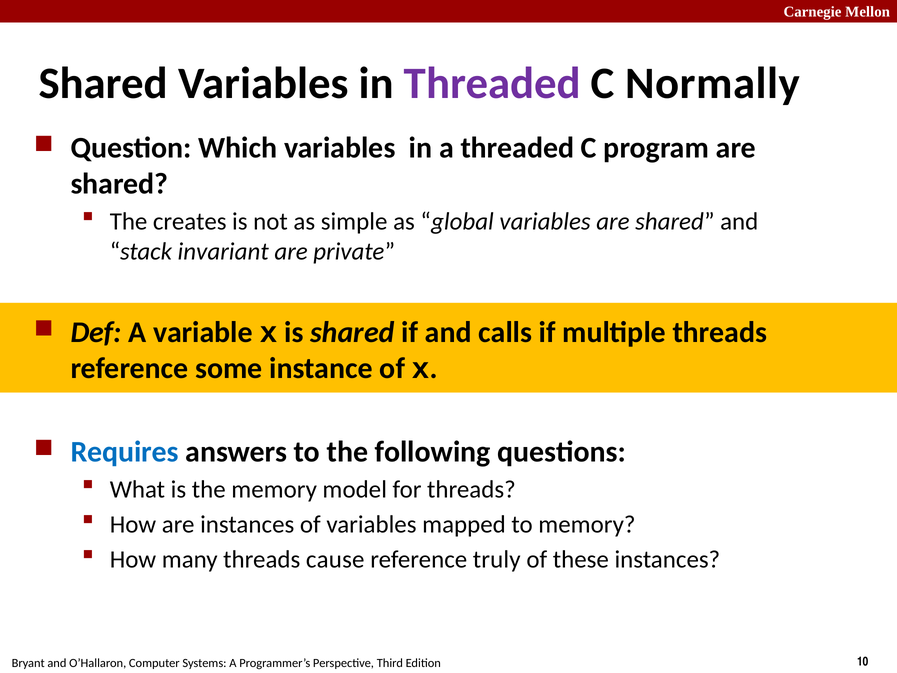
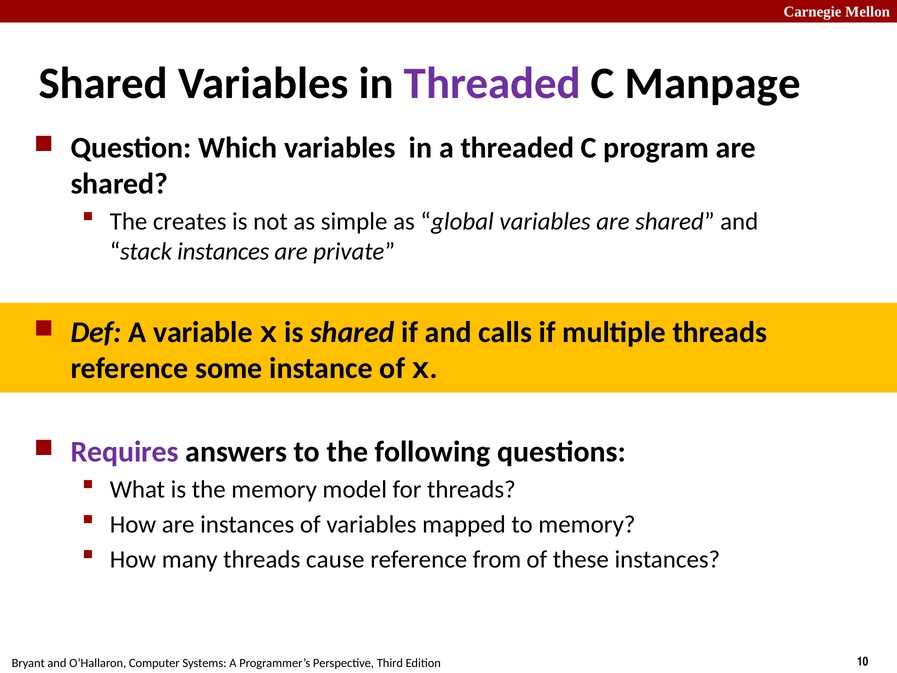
Normally: Normally -> Manpage
stack invariant: invariant -> instances
Requires colour: blue -> purple
truly: truly -> from
